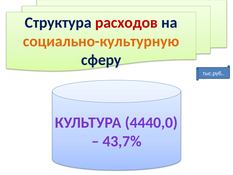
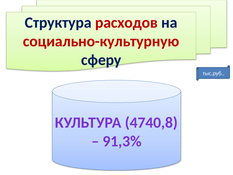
социально-культурную colour: orange -> red
4440,0: 4440,0 -> 4740,8
43,7%: 43,7% -> 91,3%
